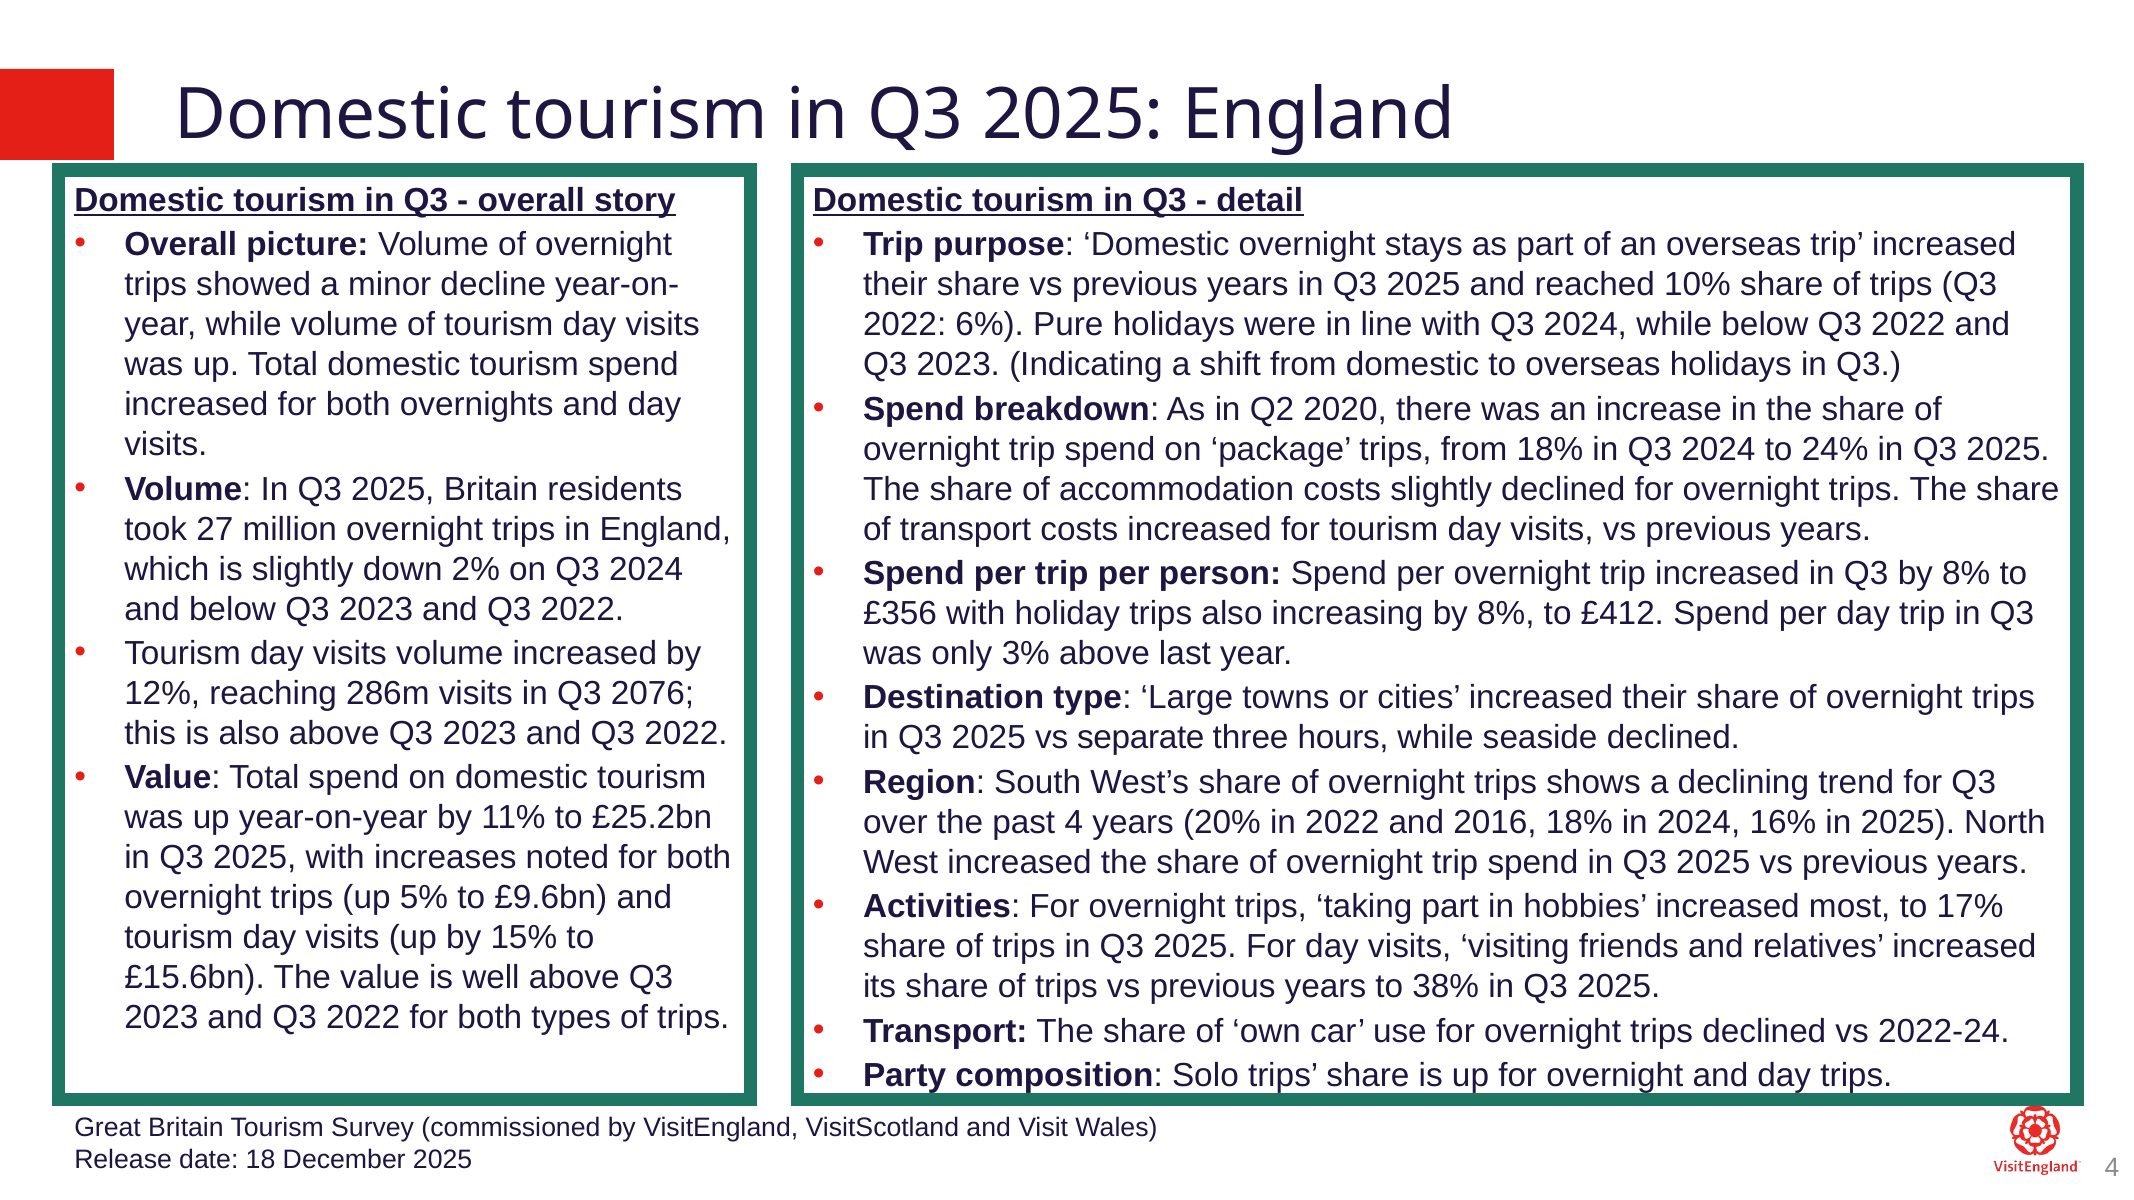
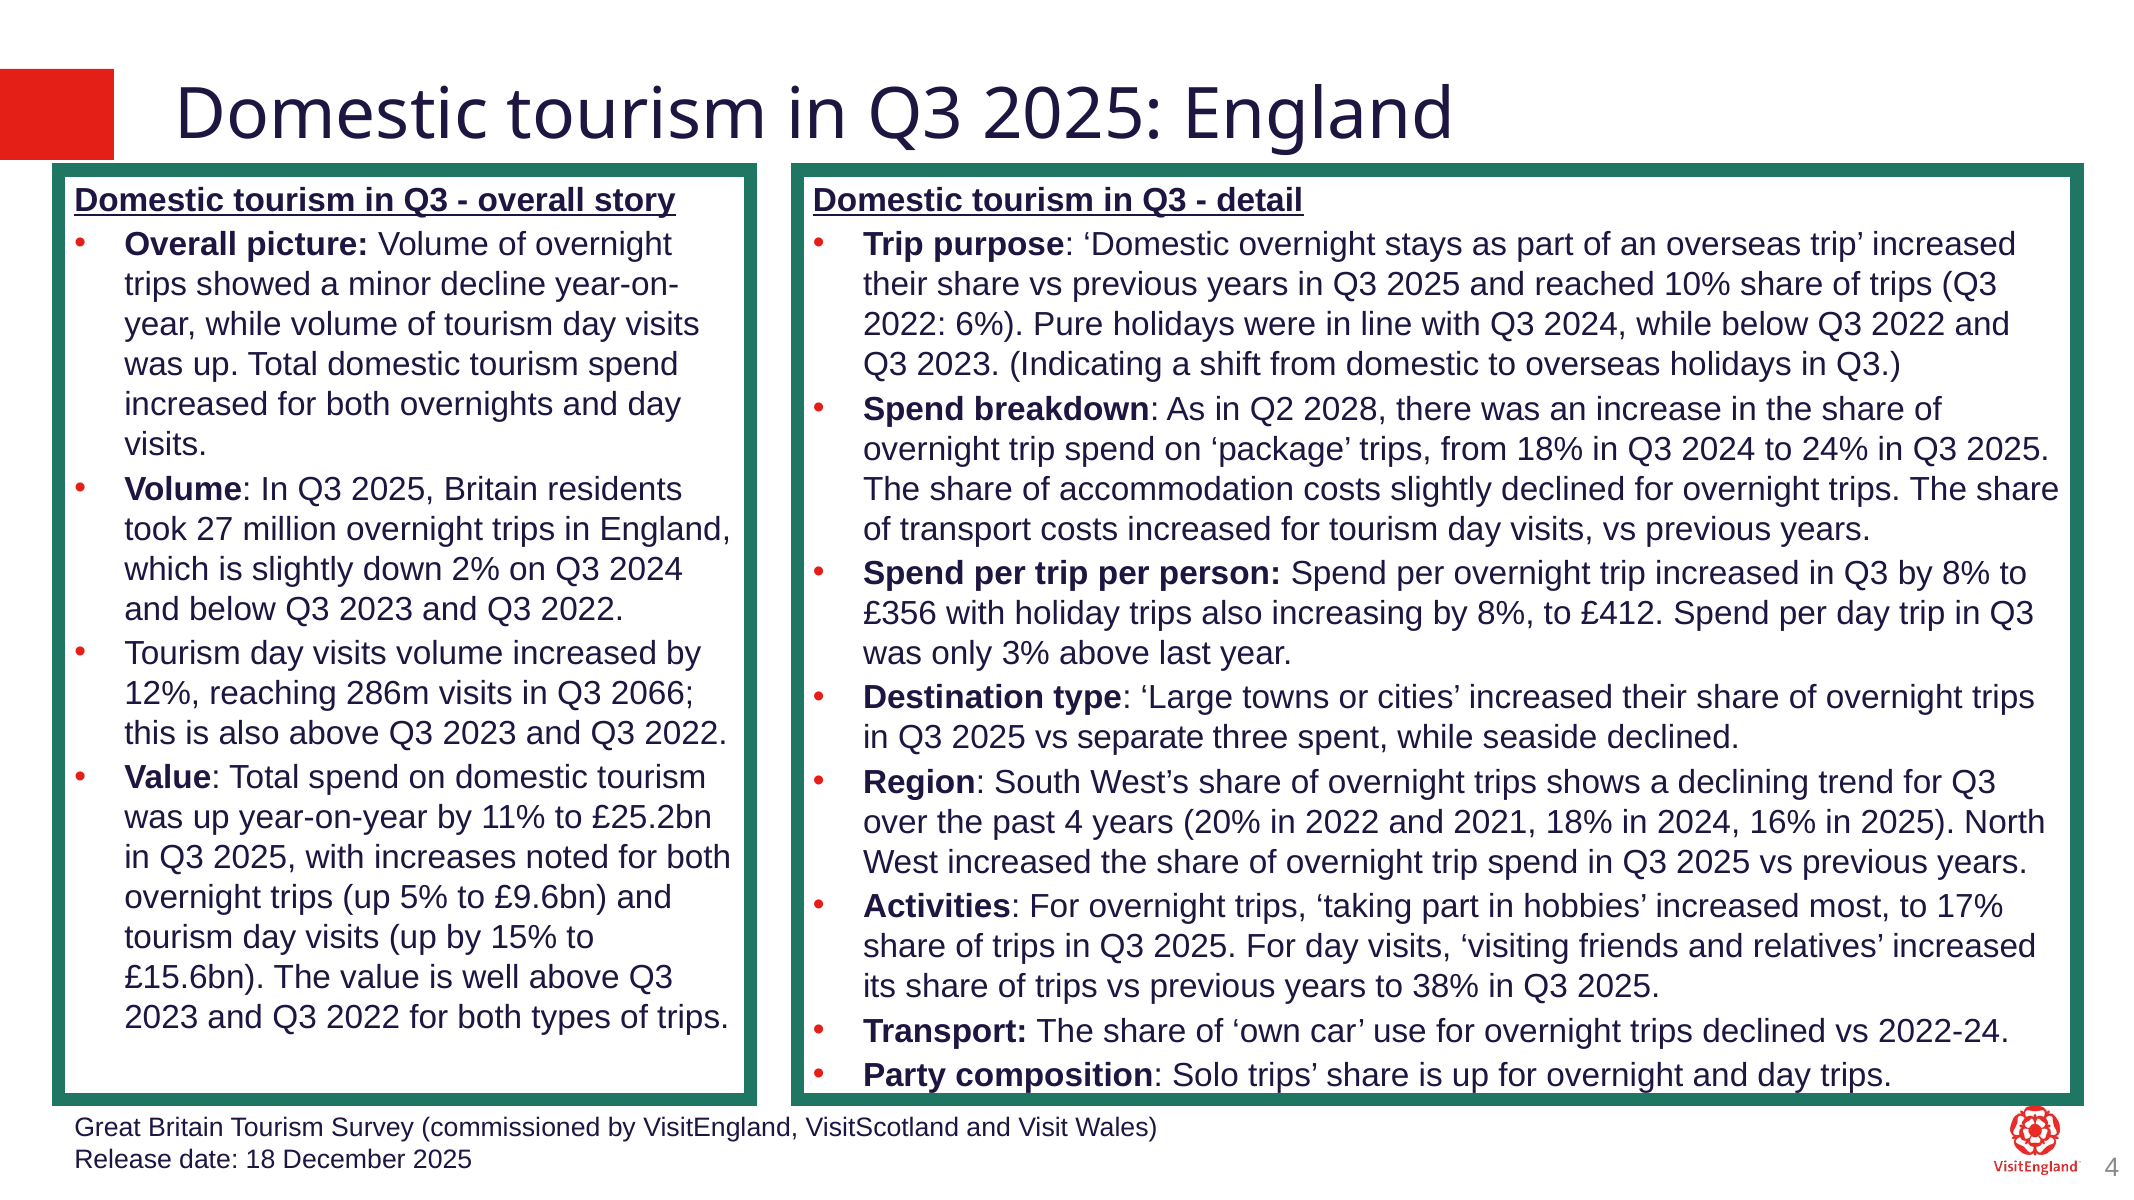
2020: 2020 -> 2028
2076: 2076 -> 2066
hours: hours -> spent
2016: 2016 -> 2021
